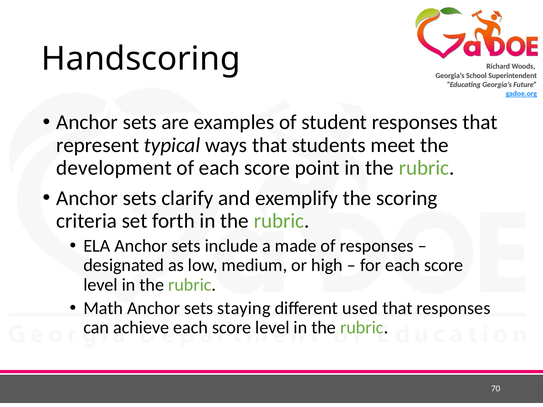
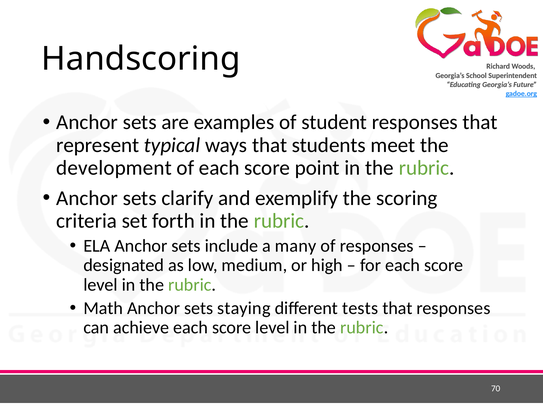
made: made -> many
used: used -> tests
